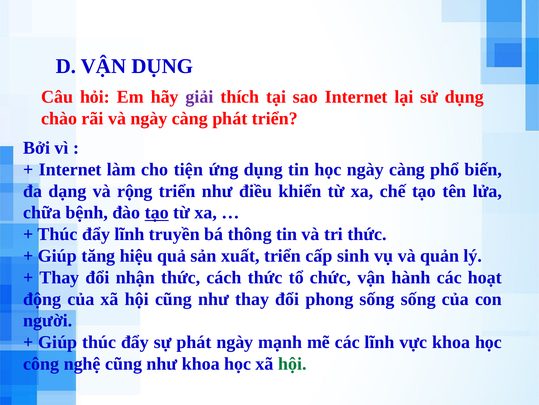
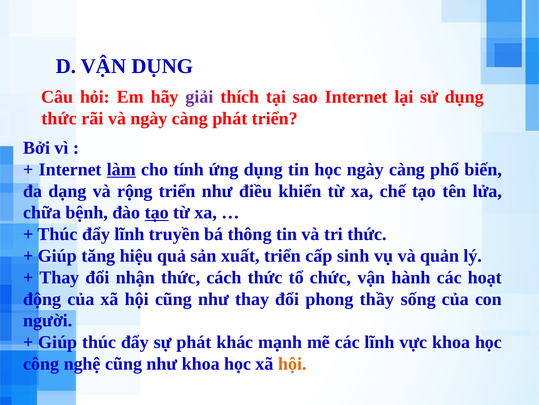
chào at (59, 118): chào -> thức
làm underline: none -> present
tiện: tiện -> tính
phong sống: sống -> thầy
phát ngày: ngày -> khác
hội at (292, 363) colour: green -> orange
